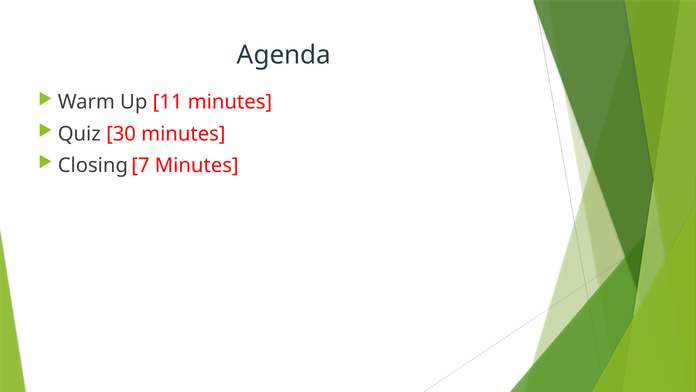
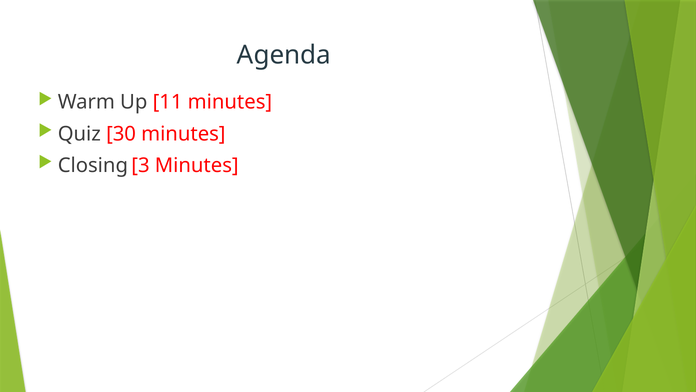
7: 7 -> 3
